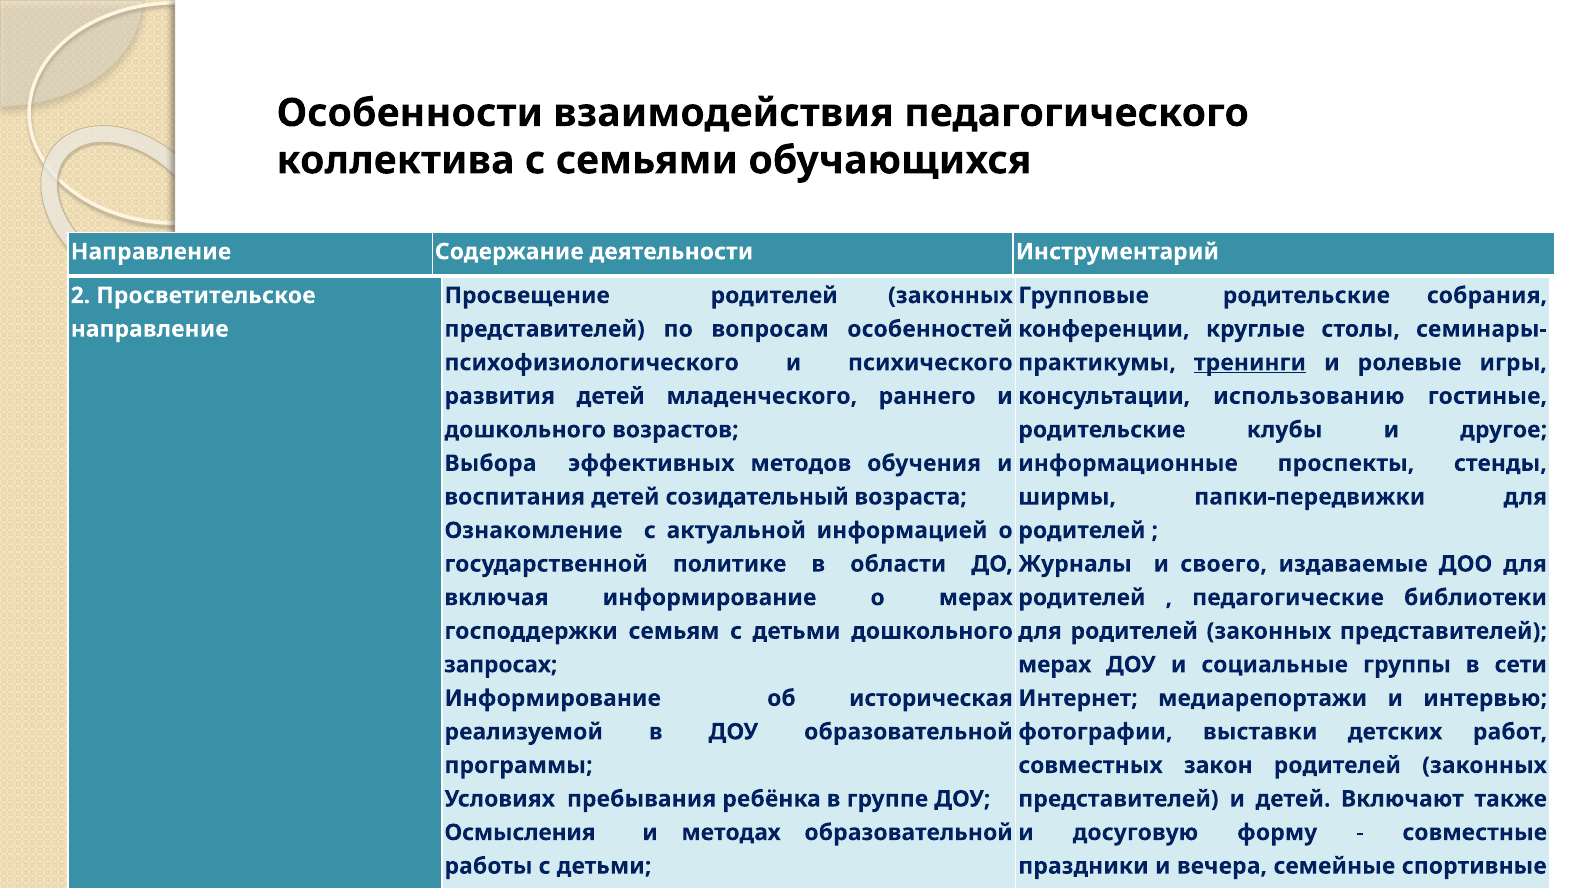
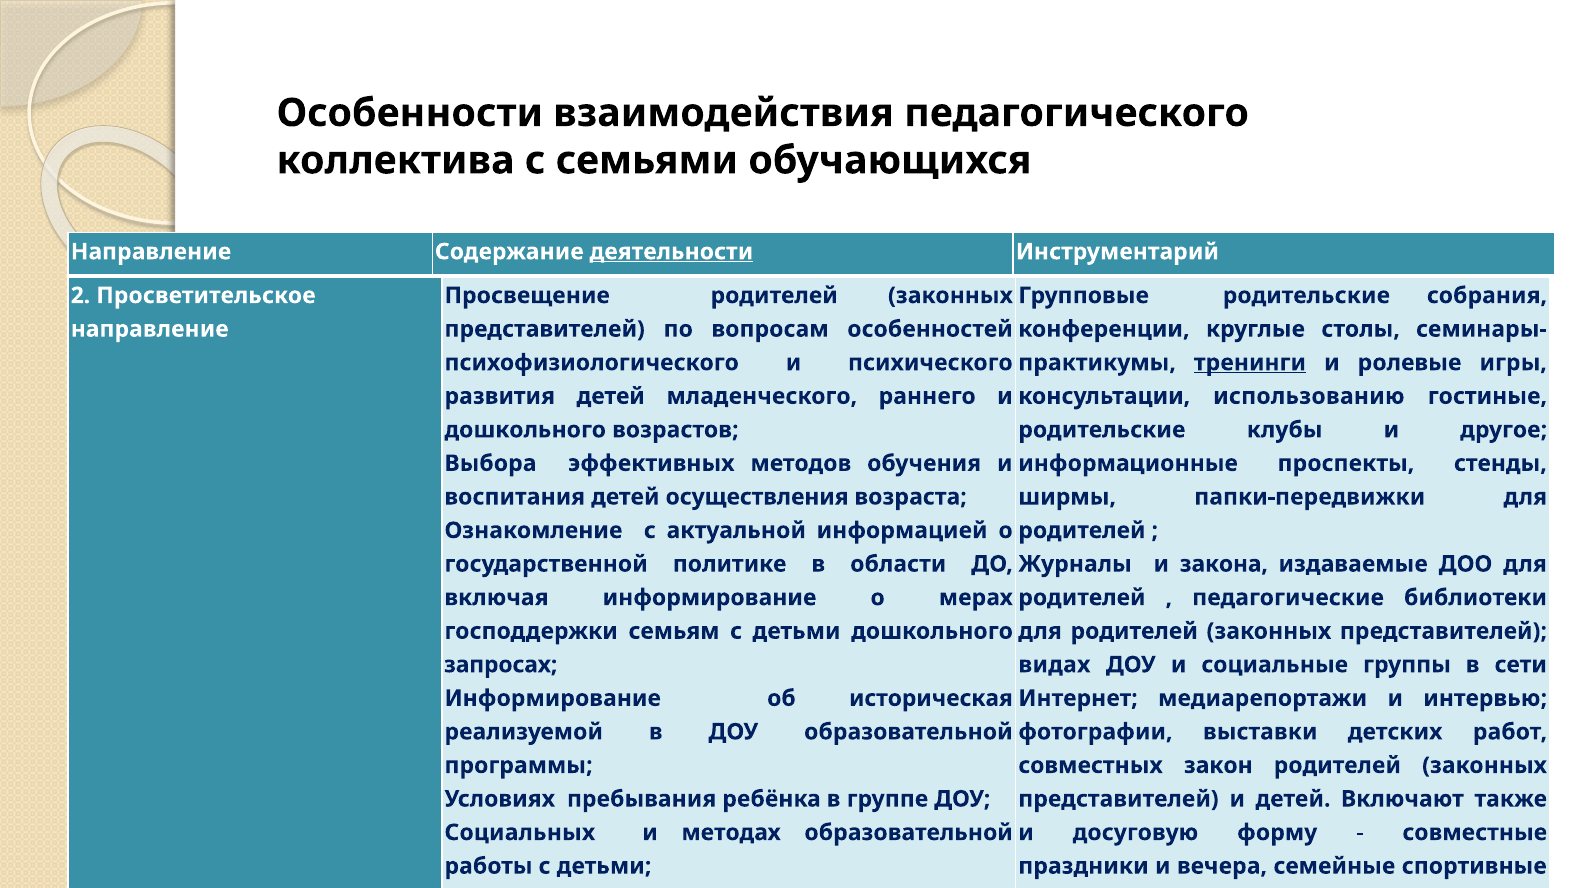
деятельности underline: none -> present
созидательный: созидательный -> осуществления
своего: своего -> закона
мерах at (1055, 665): мерах -> видах
Осмысления: Осмысления -> Социальных
